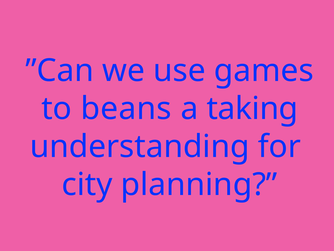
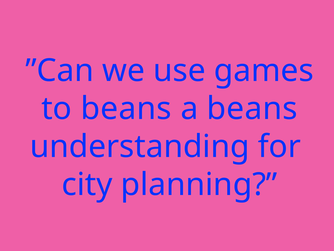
a taking: taking -> beans
